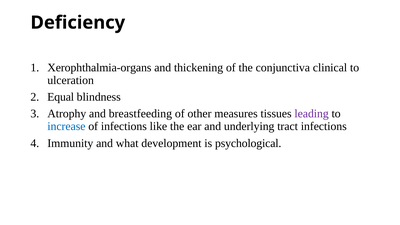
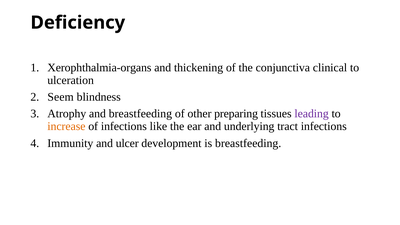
Equal: Equal -> Seem
measures: measures -> preparing
increase colour: blue -> orange
what: what -> ulcer
is psychological: psychological -> breastfeeding
